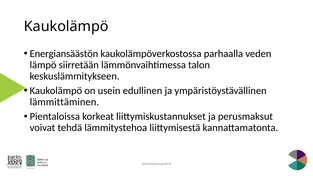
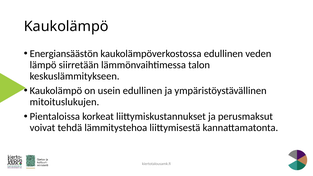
kaukolämpöverkostossa parhaalla: parhaalla -> edullinen
lämmittäminen: lämmittäminen -> mitoituslukujen
